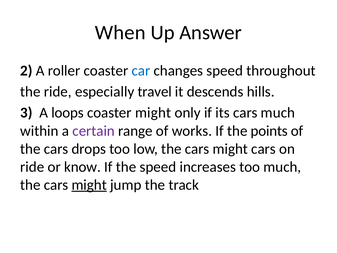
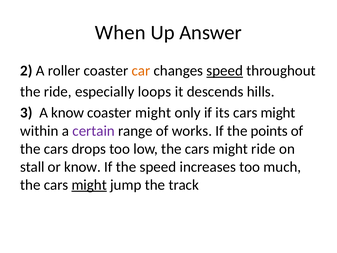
car colour: blue -> orange
speed at (225, 71) underline: none -> present
travel: travel -> loops
A loops: loops -> know
its cars much: much -> might
might cars: cars -> ride
ride at (32, 167): ride -> stall
